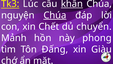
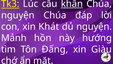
Chúa at (55, 15) underline: present -> none
Chết: Chết -> Khát
dủ chuyển: chuyển -> nguyện
phong: phong -> hướng
